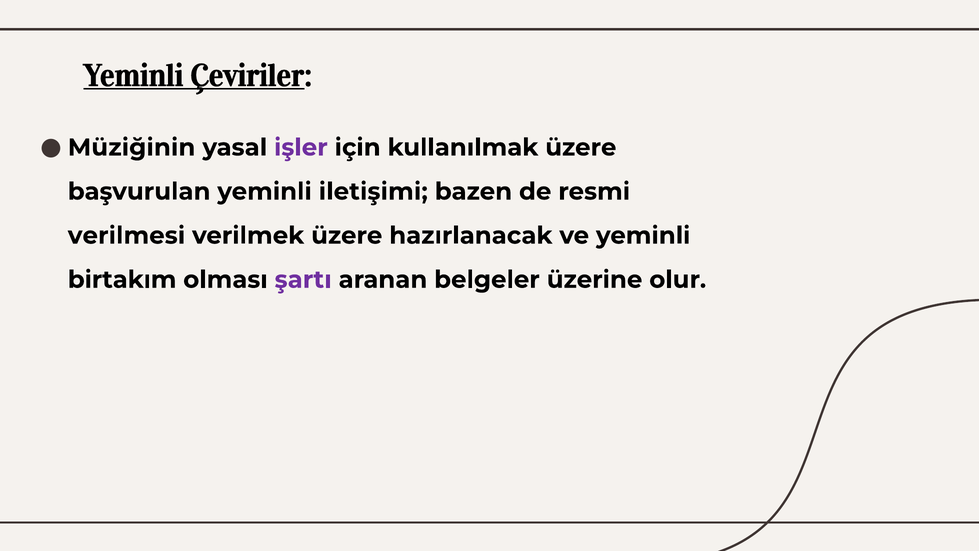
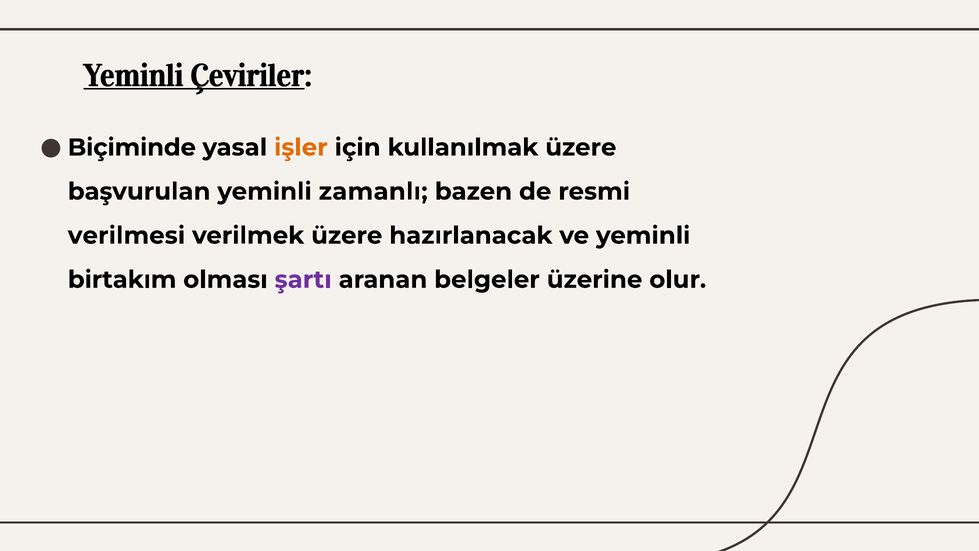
Müziğinin: Müziğinin -> Biçiminde
işler colour: purple -> orange
iletişimi: iletişimi -> zamanlı
